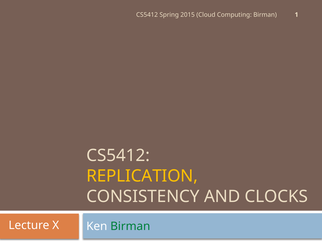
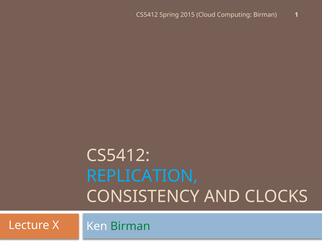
REPLICATION colour: yellow -> light blue
